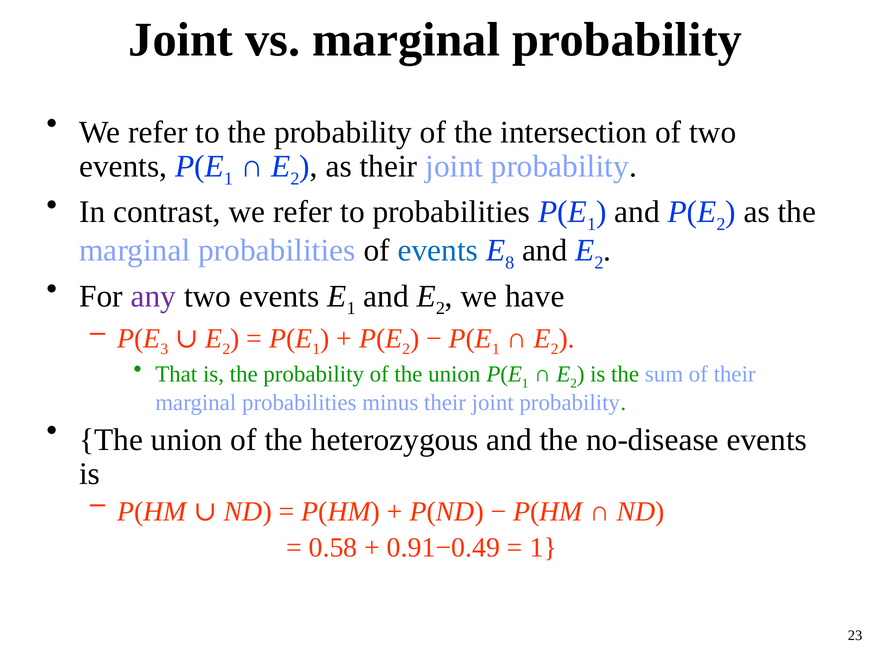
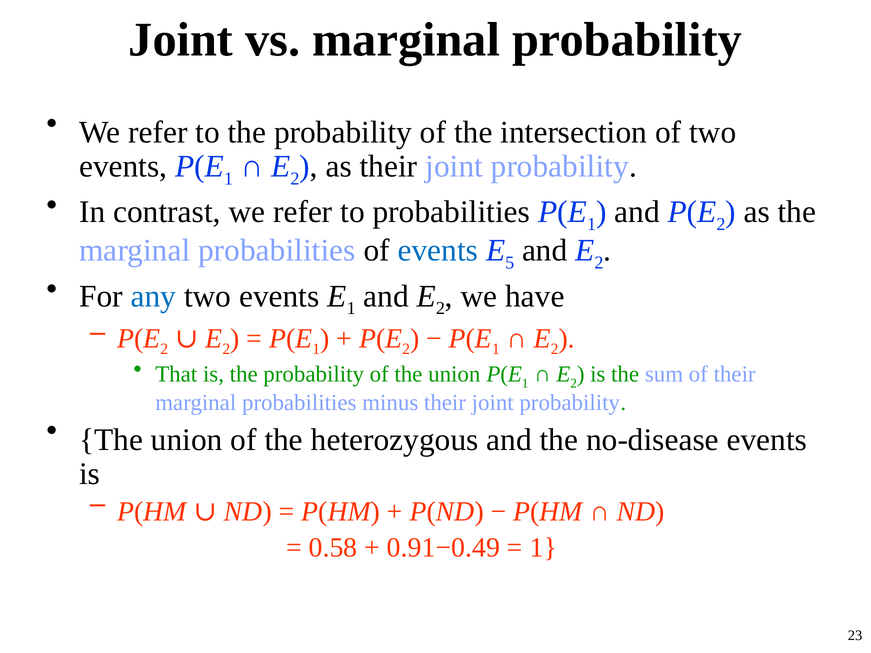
8: 8 -> 5
any colour: purple -> blue
3 at (164, 349): 3 -> 2
